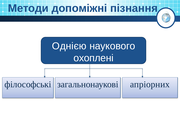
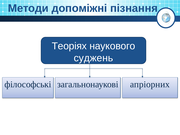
Однією: Однією -> Теоріях
охоплені: охоплені -> суджень
